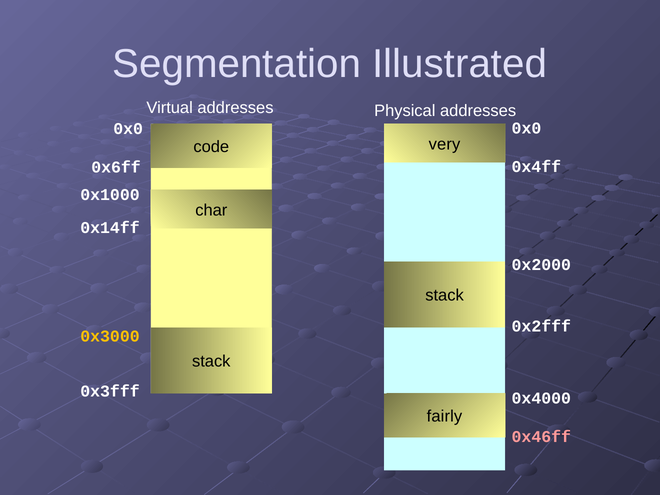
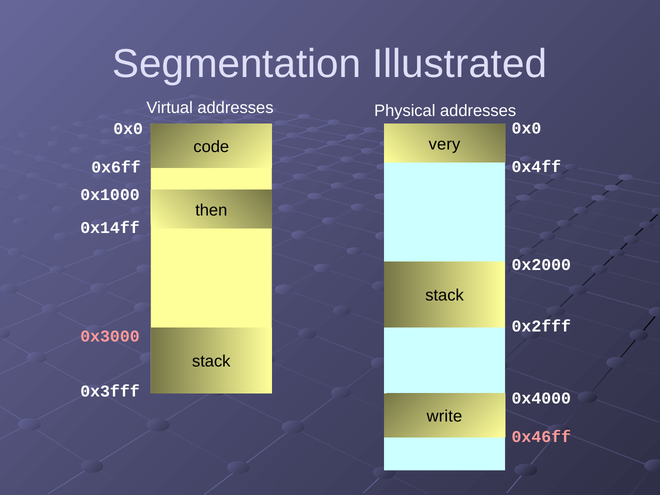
char: char -> then
0x3000 colour: yellow -> pink
fairly: fairly -> write
